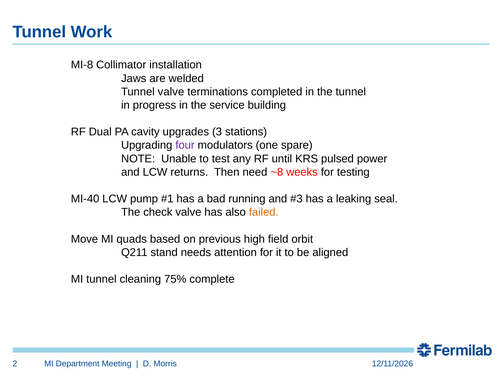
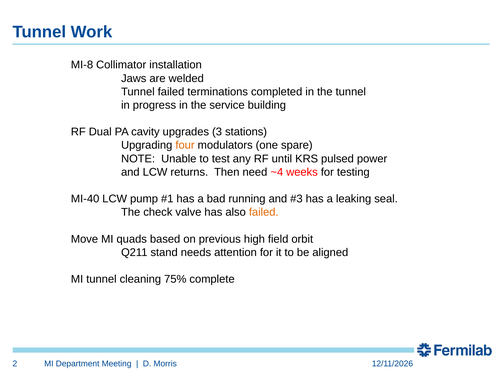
Tunnel valve: valve -> failed
four colour: purple -> orange
~8: ~8 -> ~4
